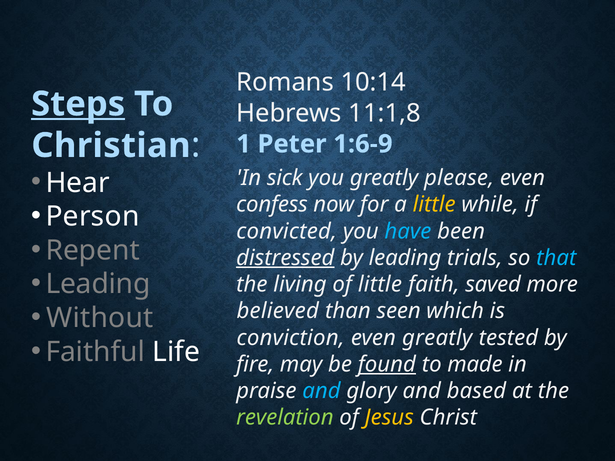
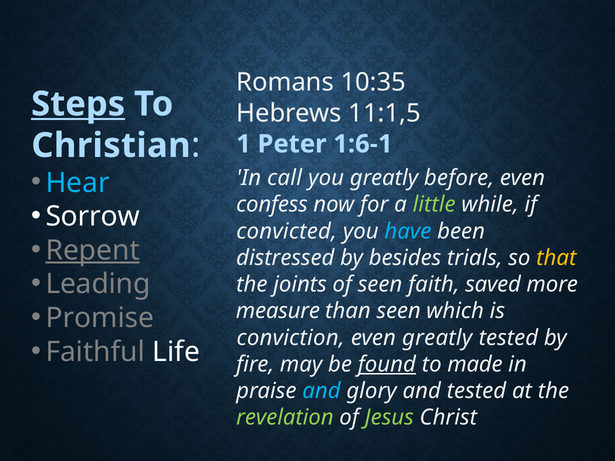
10:14: 10:14 -> 10:35
11:1,8: 11:1,8 -> 11:1,5
1:6-9: 1:6-9 -> 1:6-1
Hear colour: white -> light blue
sick: sick -> call
please: please -> before
little at (434, 205) colour: yellow -> light green
Person: Person -> Sorrow
Repent underline: none -> present
distressed underline: present -> none
by leading: leading -> besides
that colour: light blue -> yellow
living: living -> joints
of little: little -> seen
Without: Without -> Promise
believed: believed -> measure
and based: based -> tested
Jesus colour: yellow -> light green
